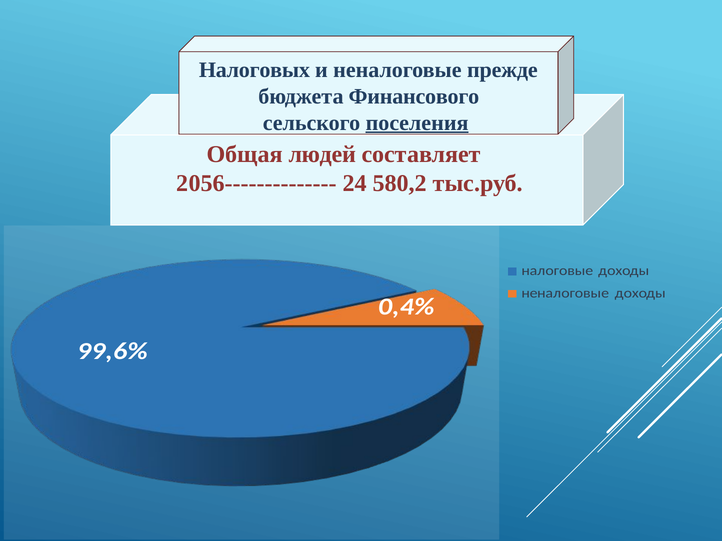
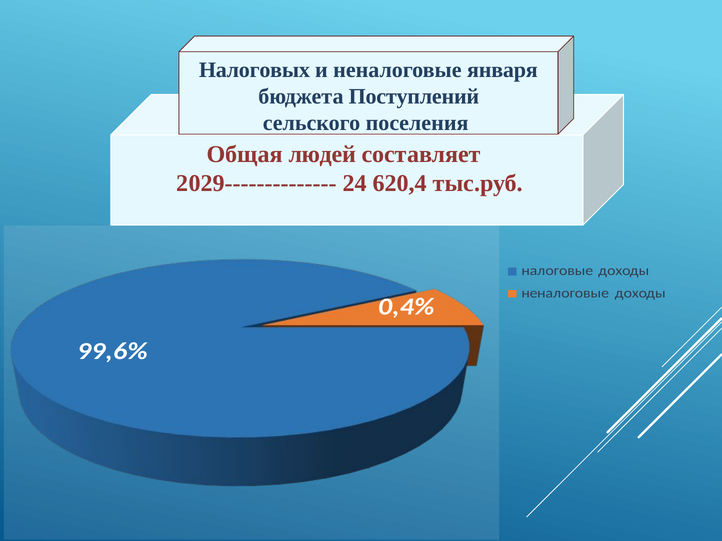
прежде: прежде -> января
Финансового: Финансового -> Поступлений
поселения underline: present -> none
2056--------------: 2056-------------- -> 2029--------------
580,2: 580,2 -> 620,4
